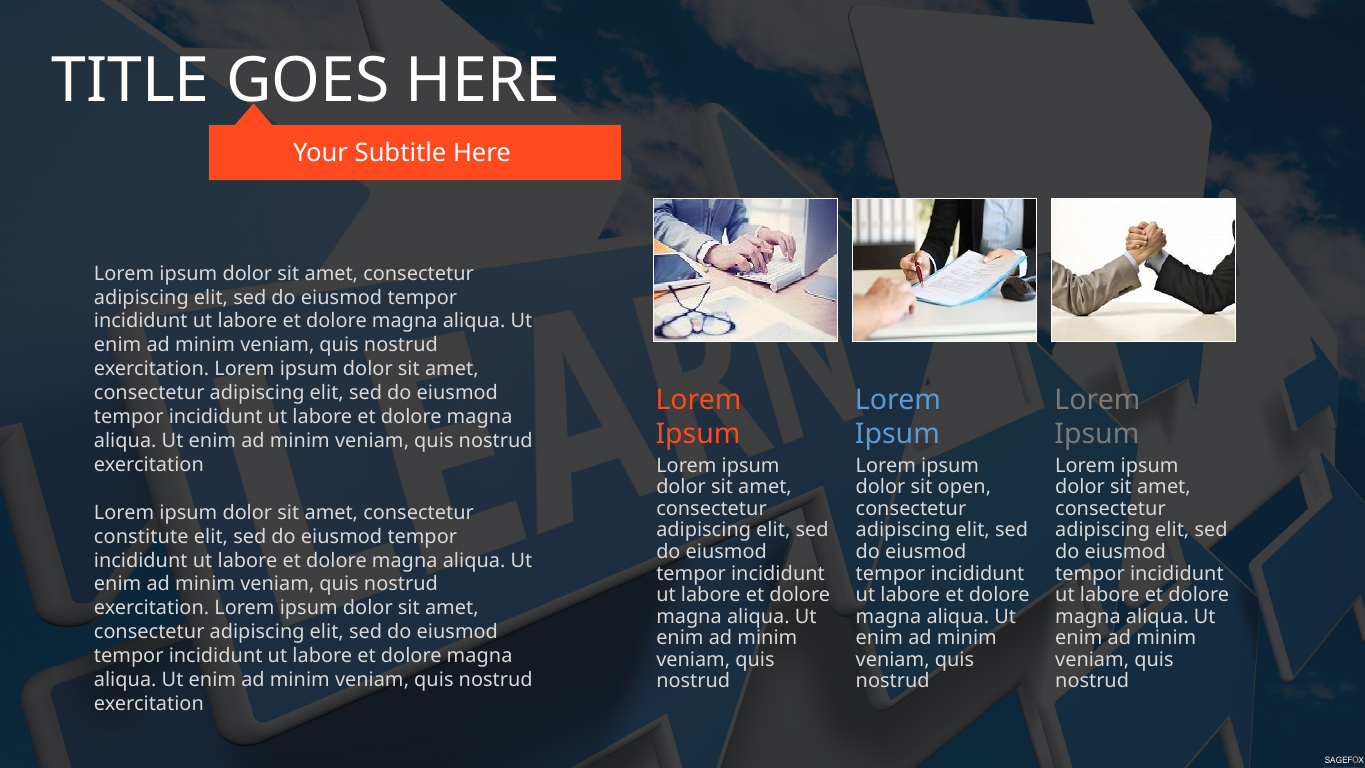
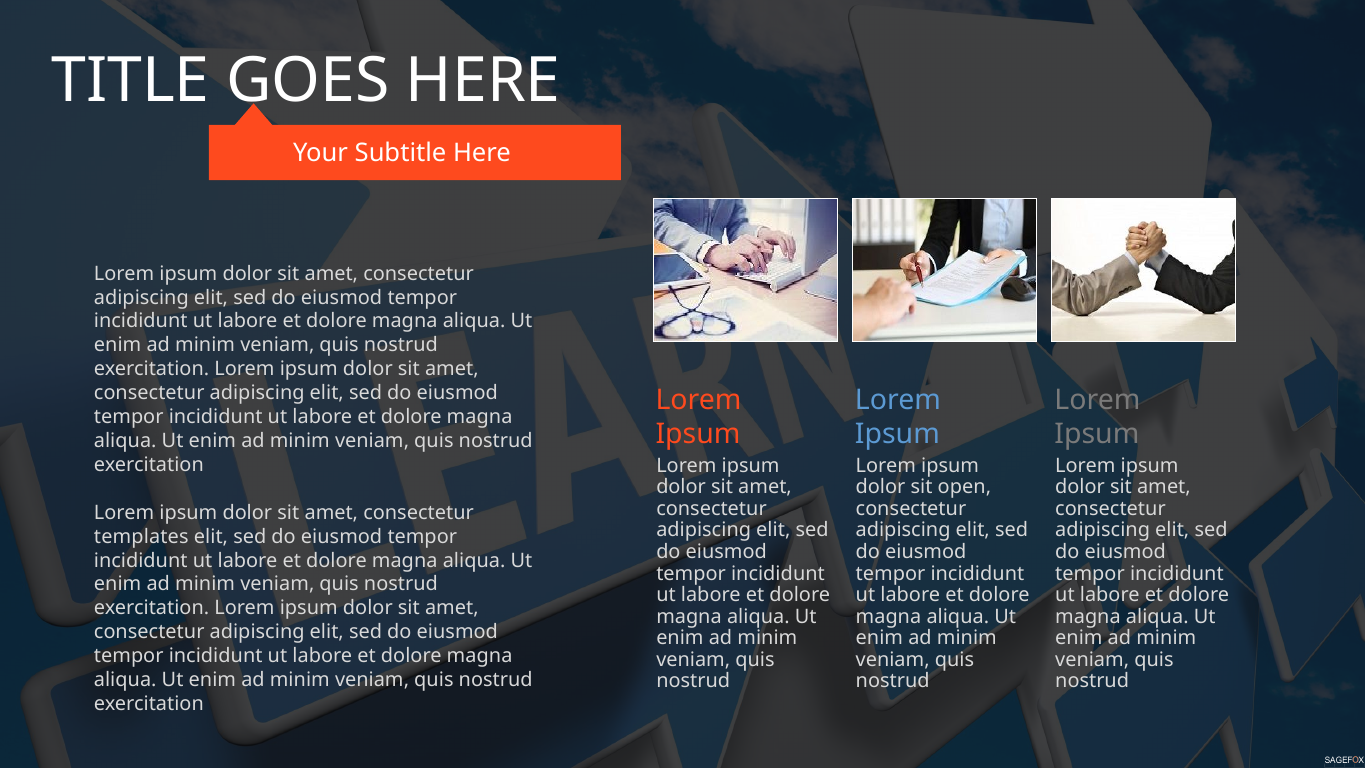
constitute: constitute -> templates
